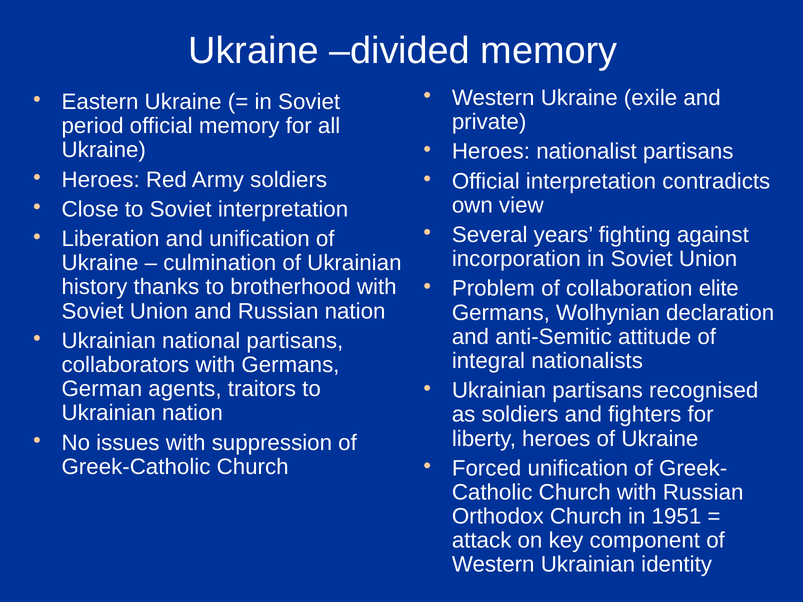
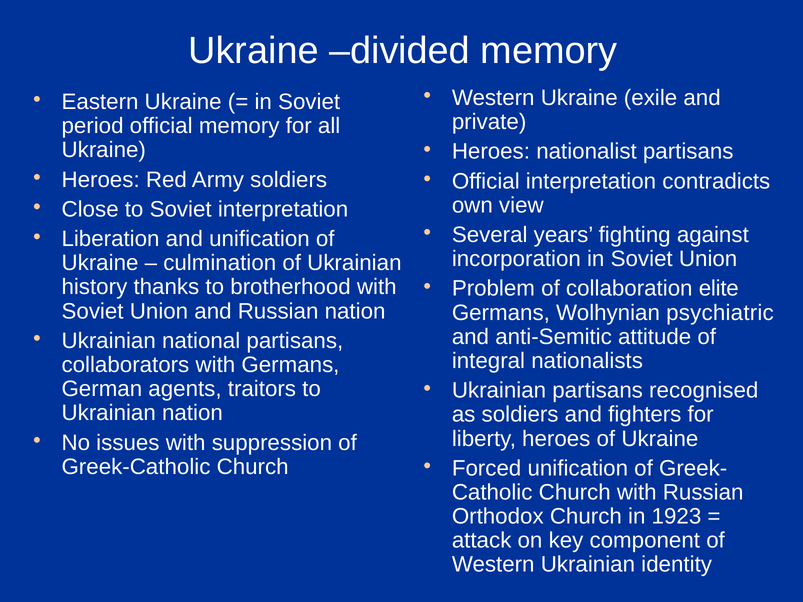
declaration: declaration -> psychiatric
1951: 1951 -> 1923
